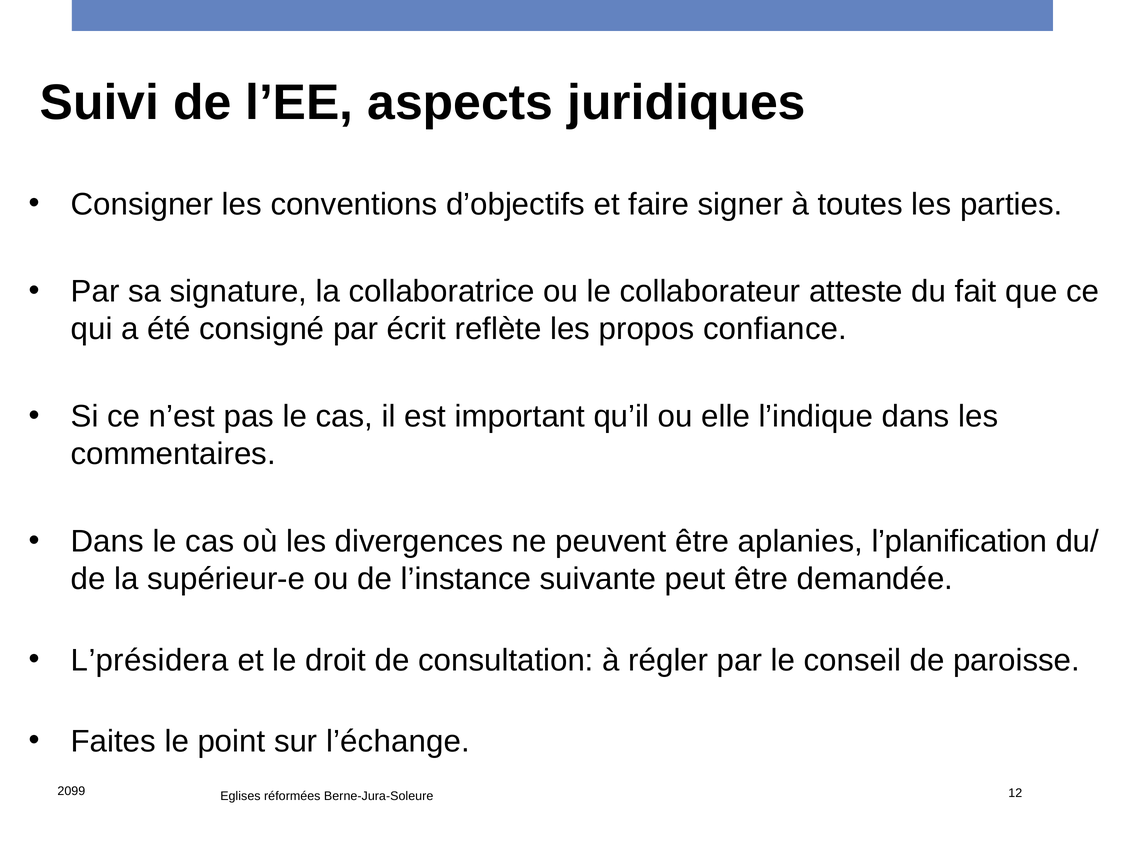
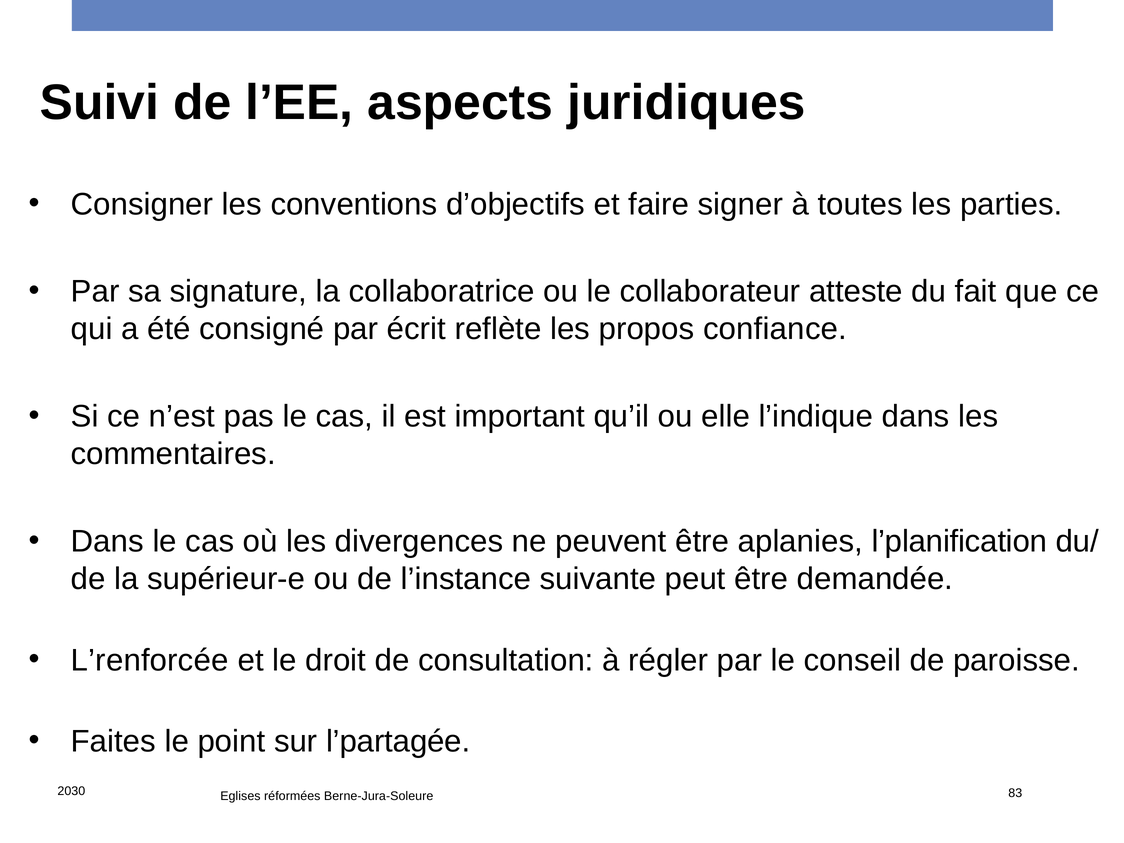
L’présidera: L’présidera -> L’renforcée
l’échange: l’échange -> l’partagée
2099: 2099 -> 2030
12: 12 -> 83
